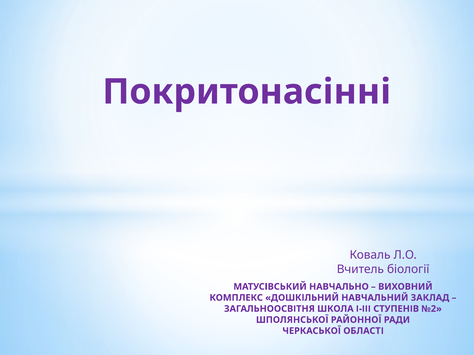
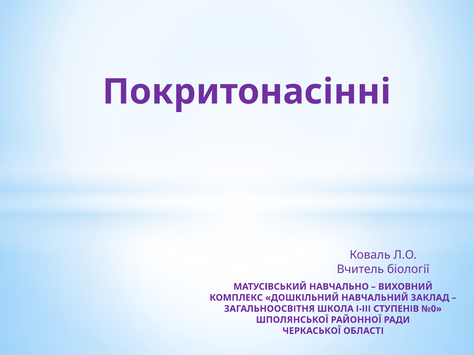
№2: №2 -> №0
